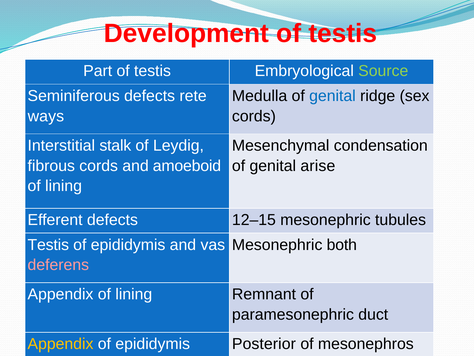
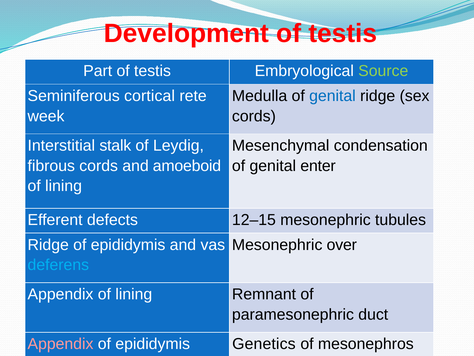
Seminiferous defects: defects -> cortical
ways: ways -> week
arise: arise -> enter
Testis at (48, 244): Testis -> Ridge
both: both -> over
deferens colour: pink -> light blue
Appendix at (60, 344) colour: yellow -> pink
Posterior: Posterior -> Genetics
